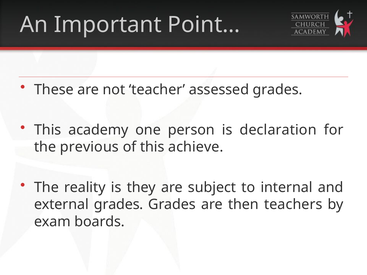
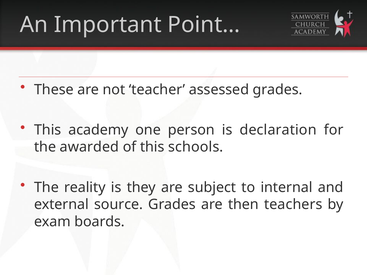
previous: previous -> awarded
achieve: achieve -> schools
external grades: grades -> source
